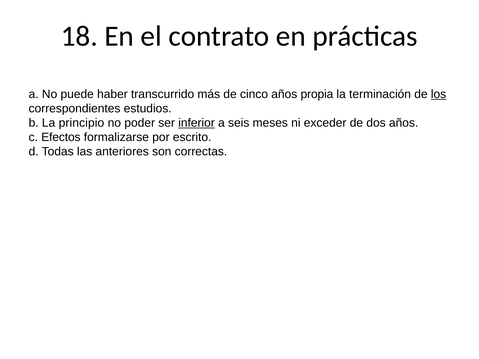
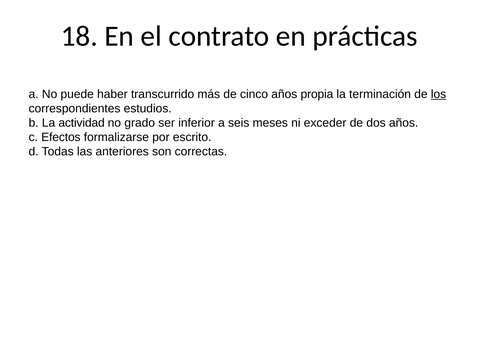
principio: principio -> actividad
poder: poder -> grado
inferior underline: present -> none
